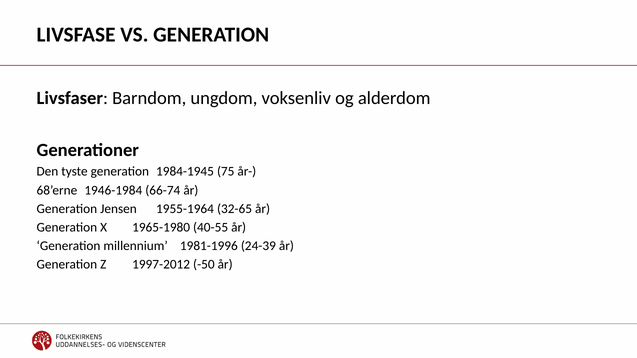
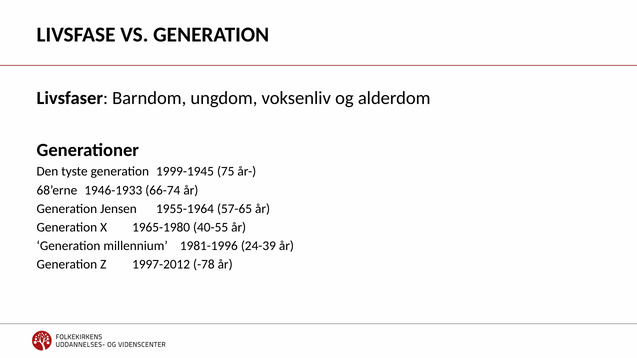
1984-1945: 1984-1945 -> 1999-1945
1946-1984: 1946-1984 -> 1946-1933
32-65: 32-65 -> 57-65
-50: -50 -> -78
